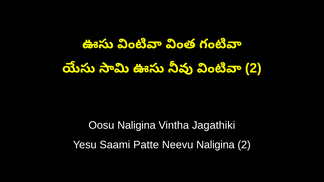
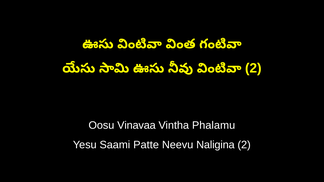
Oosu Naligina: Naligina -> Vinavaa
Jagathiki: Jagathiki -> Phalamu
